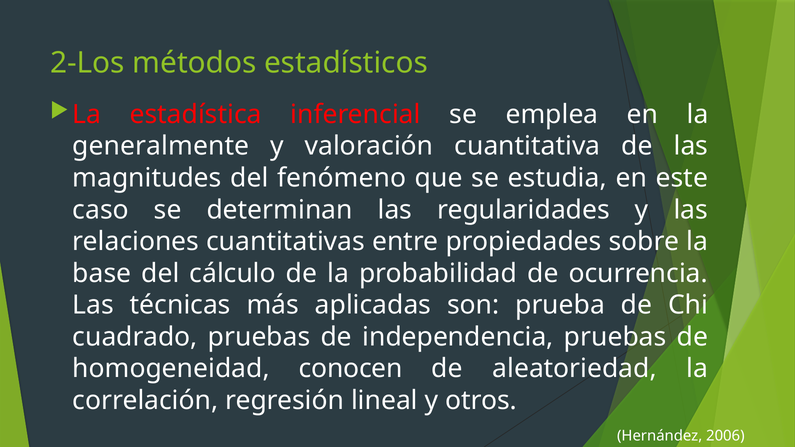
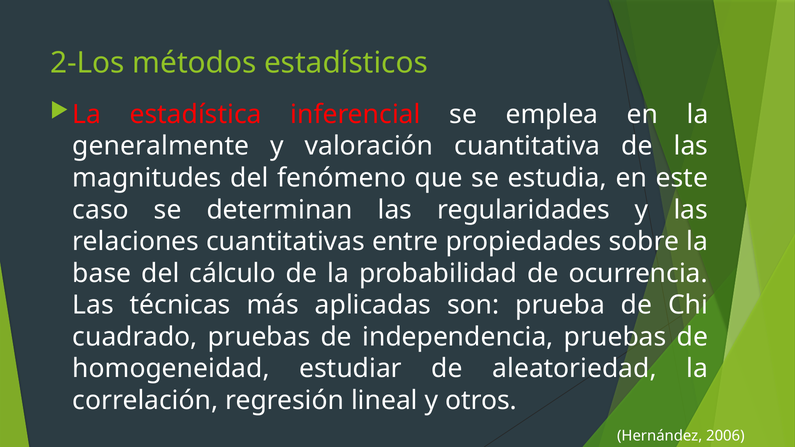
conocen: conocen -> estudiar
